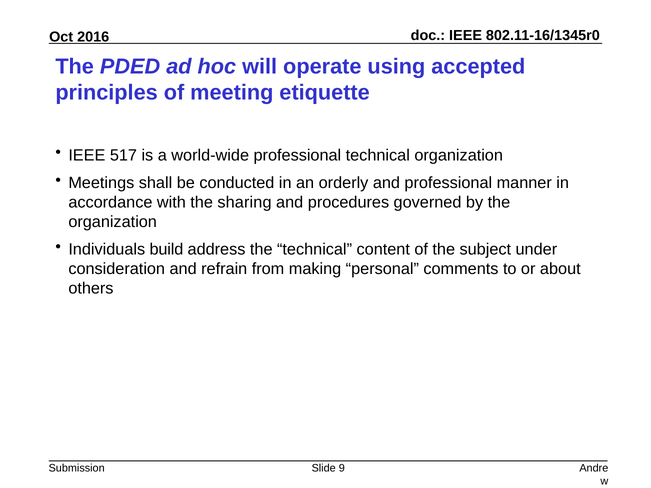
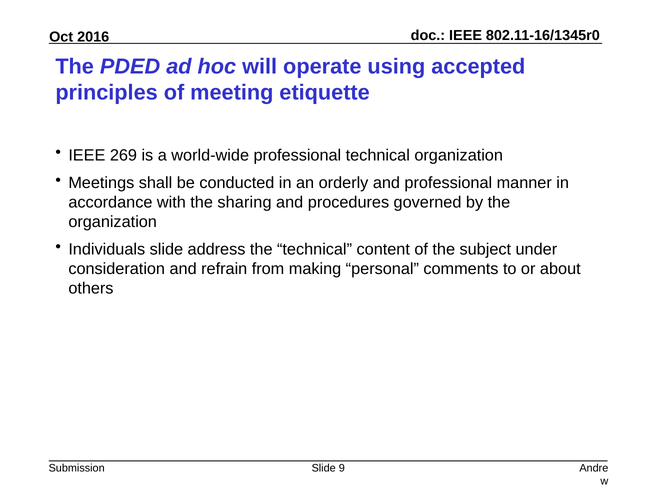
517: 517 -> 269
Individuals build: build -> slide
